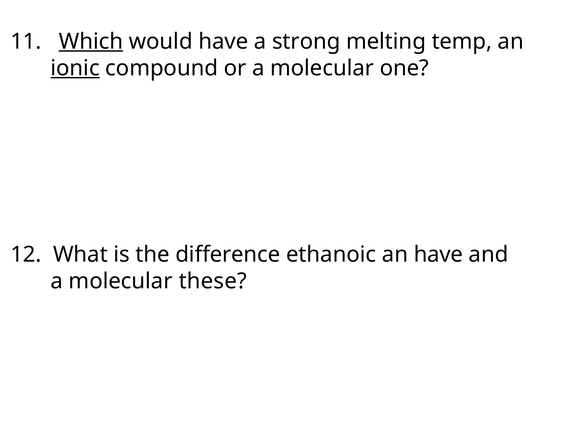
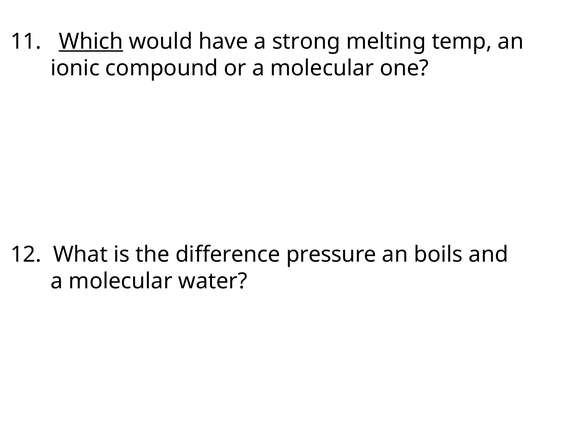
ionic underline: present -> none
ethanoic: ethanoic -> pressure
an have: have -> boils
these: these -> water
